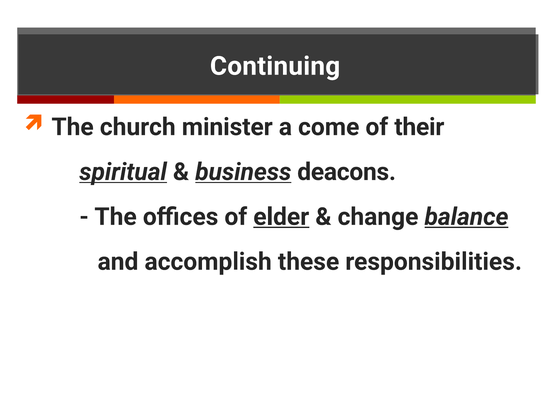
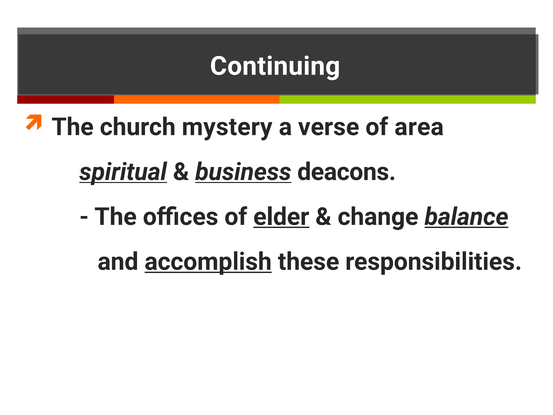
minister: minister -> mystery
come: come -> verse
their: their -> area
accomplish underline: none -> present
